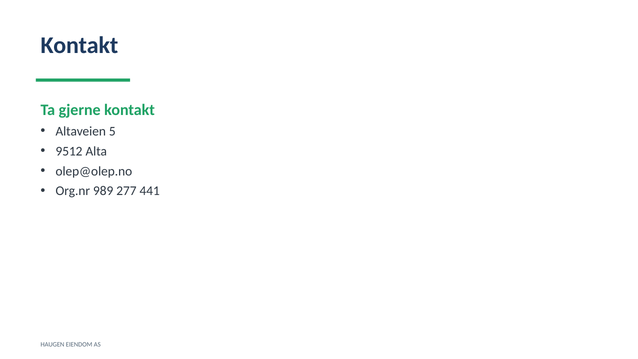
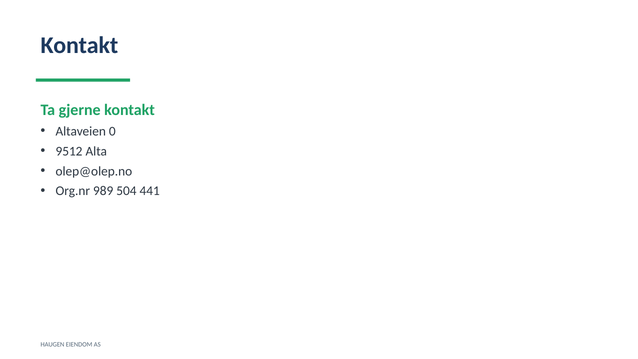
5: 5 -> 0
277: 277 -> 504
